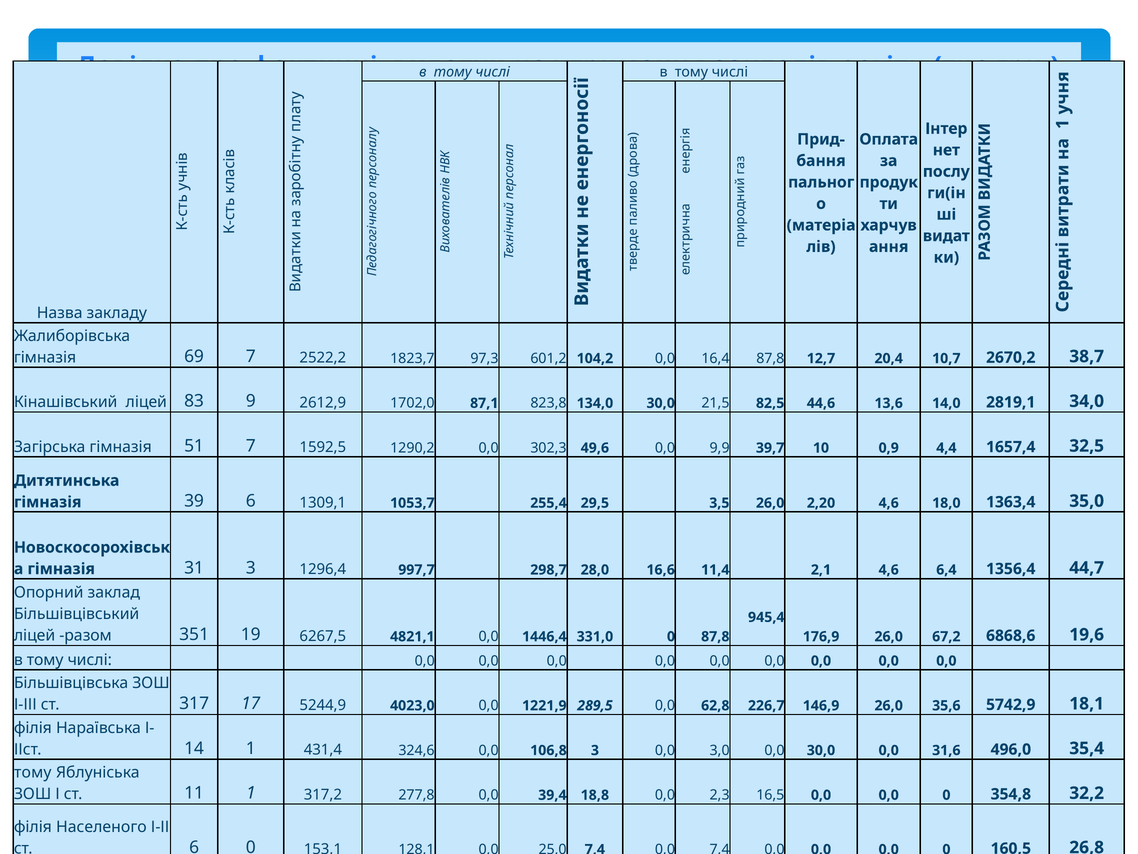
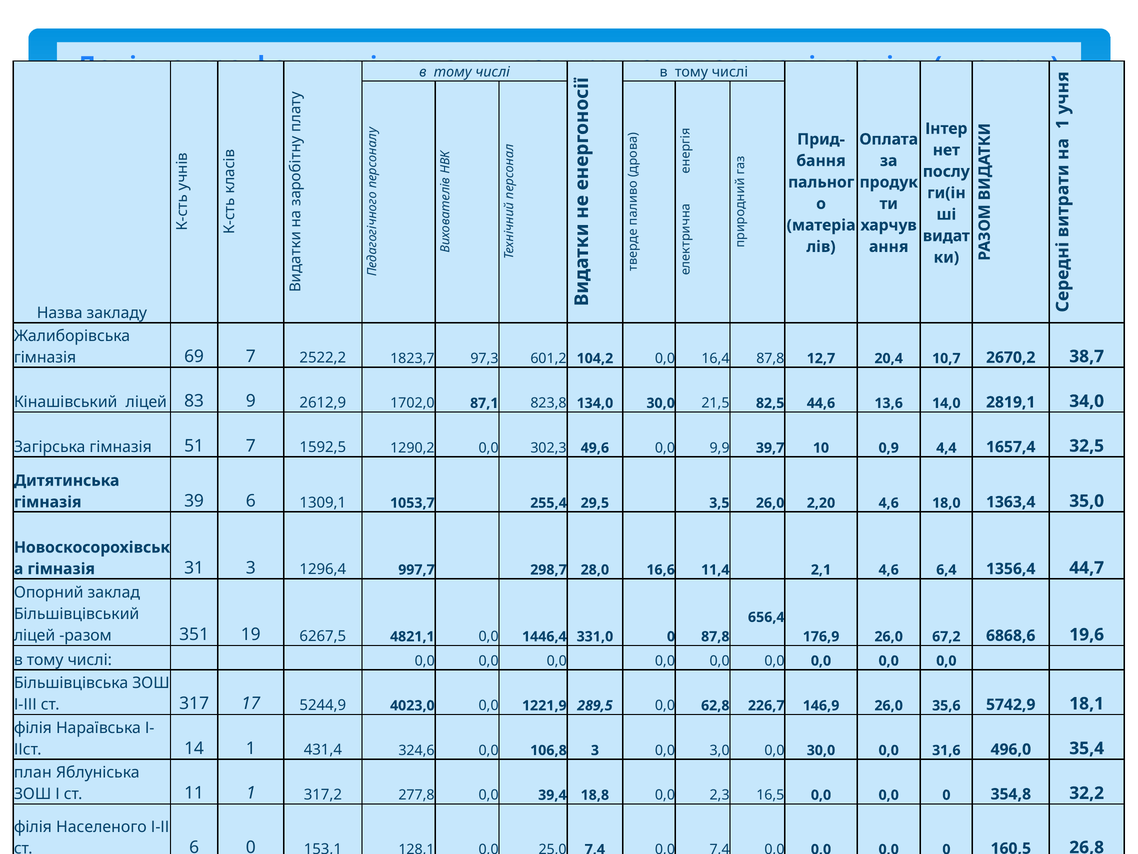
945,4: 945,4 -> 656,4
тому at (33, 772): тому -> план
